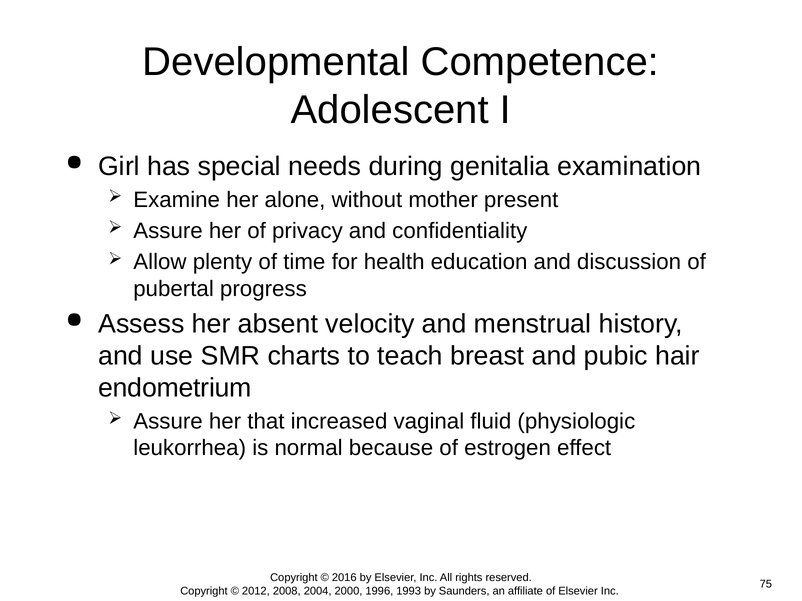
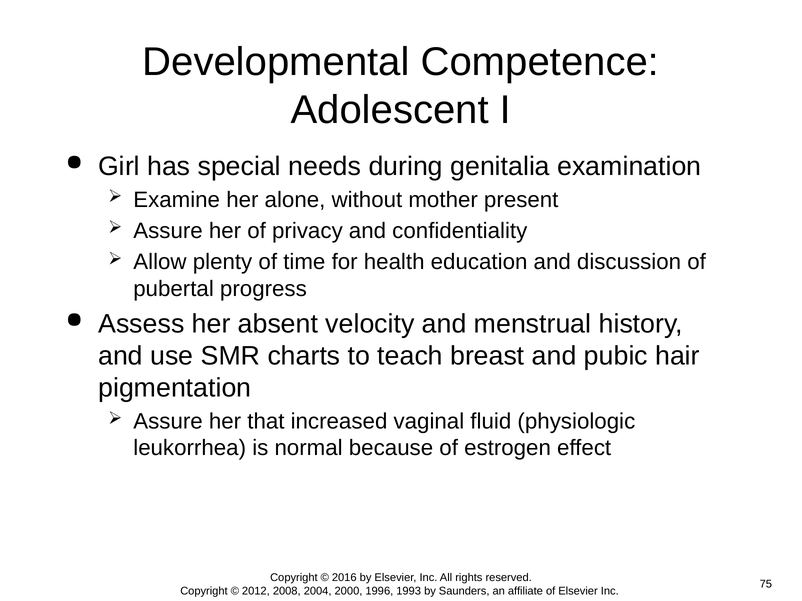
endometrium: endometrium -> pigmentation
